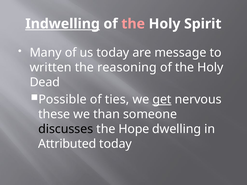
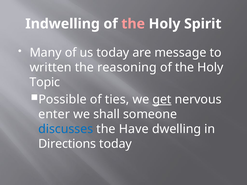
Indwelling underline: present -> none
Dead: Dead -> Topic
these: these -> enter
than: than -> shall
discusses colour: black -> blue
Hope: Hope -> Have
Attributed: Attributed -> Directions
